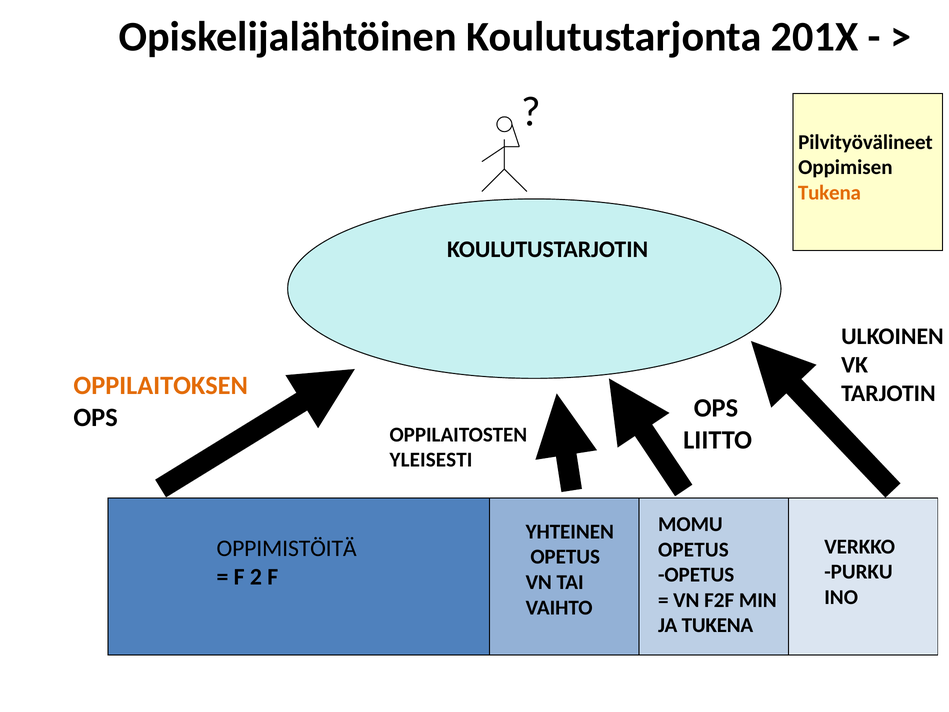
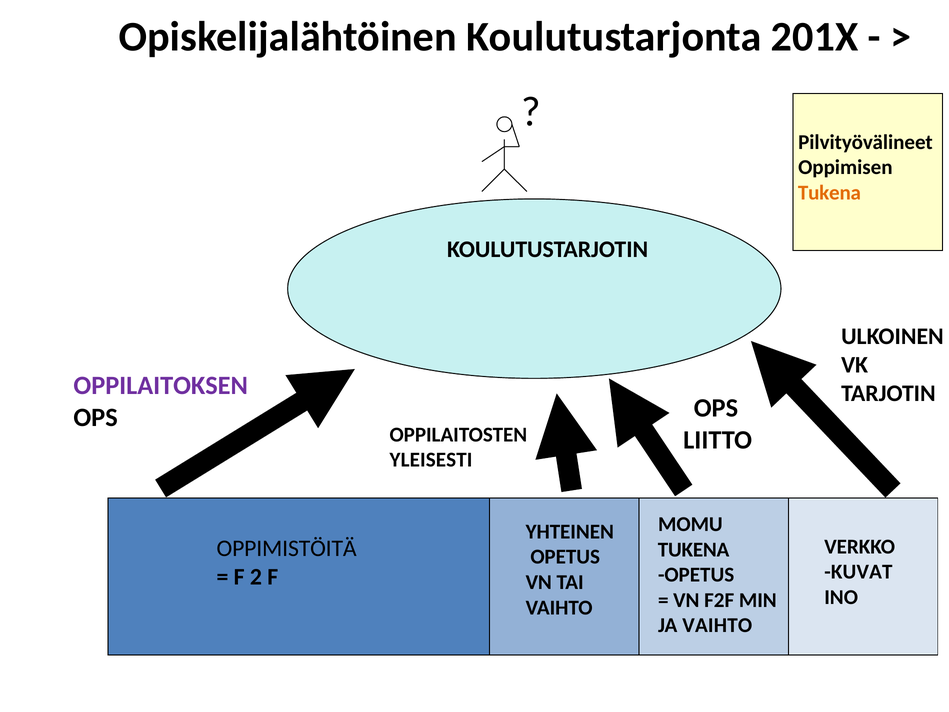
OPPILAITOKSEN colour: orange -> purple
OPETUS at (693, 549): OPETUS -> TUKENA
PURKU: PURKU -> KUVAT
JA TUKENA: TUKENA -> VAIHTO
